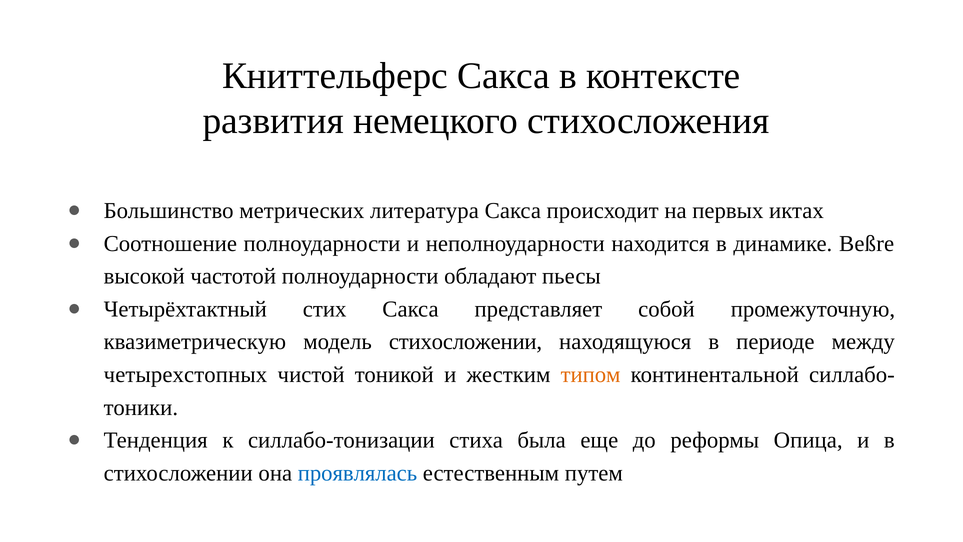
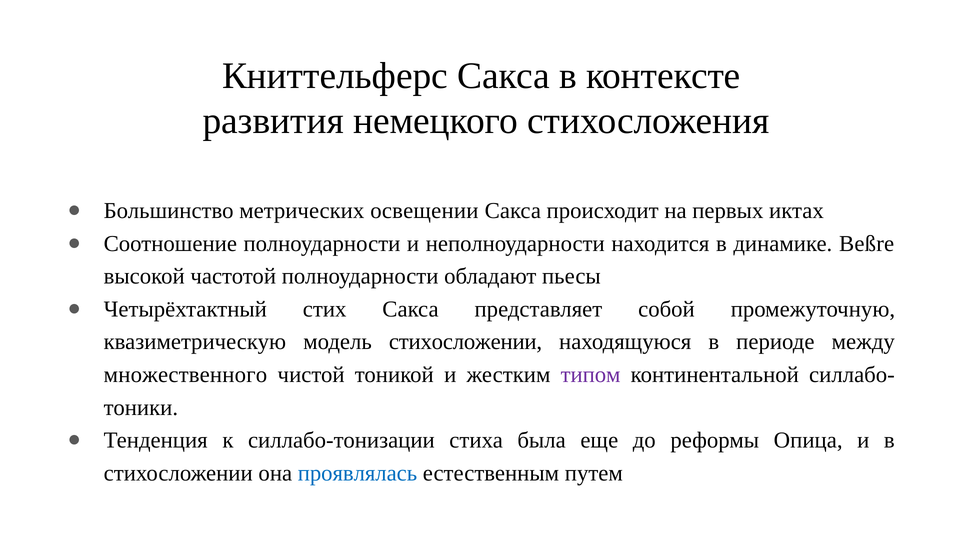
литература: литература -> освещении
четырехстопных: четырехстопных -> множественного
типом colour: orange -> purple
